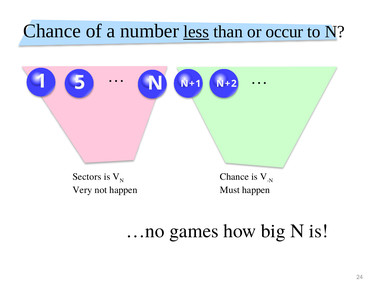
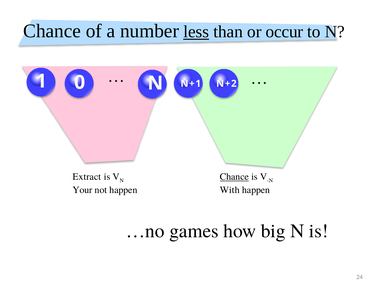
5: 5 -> 0
Sectors: Sectors -> Extract
Chance at (234, 176) underline: none -> present
Very: Very -> Your
Must: Must -> With
